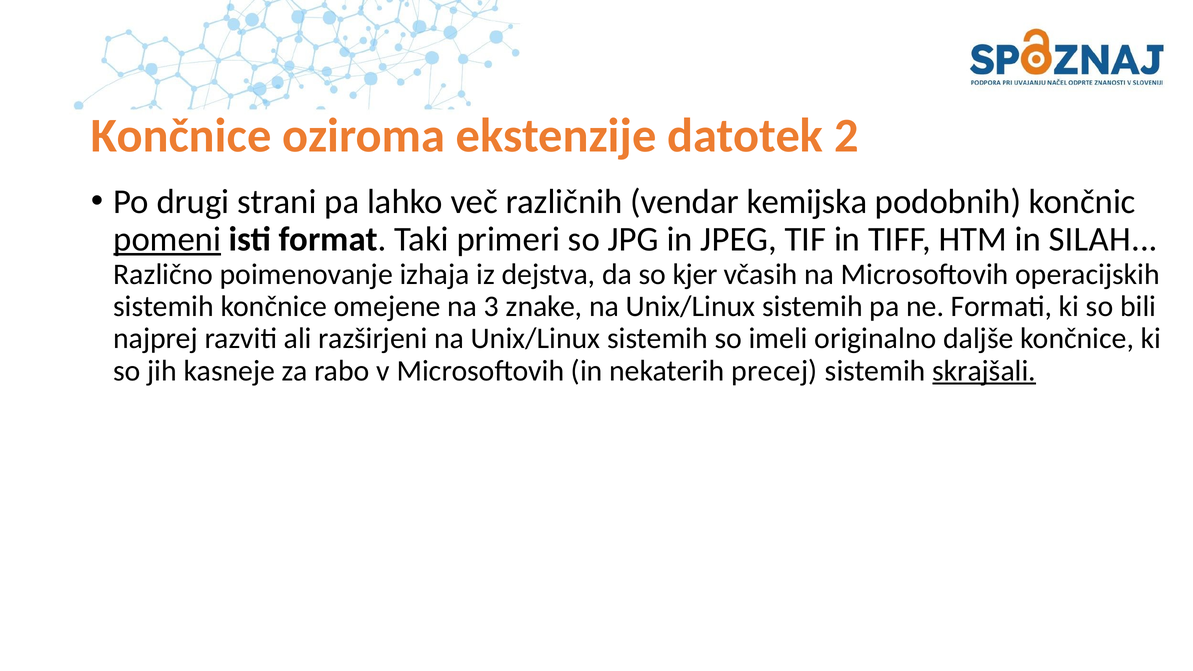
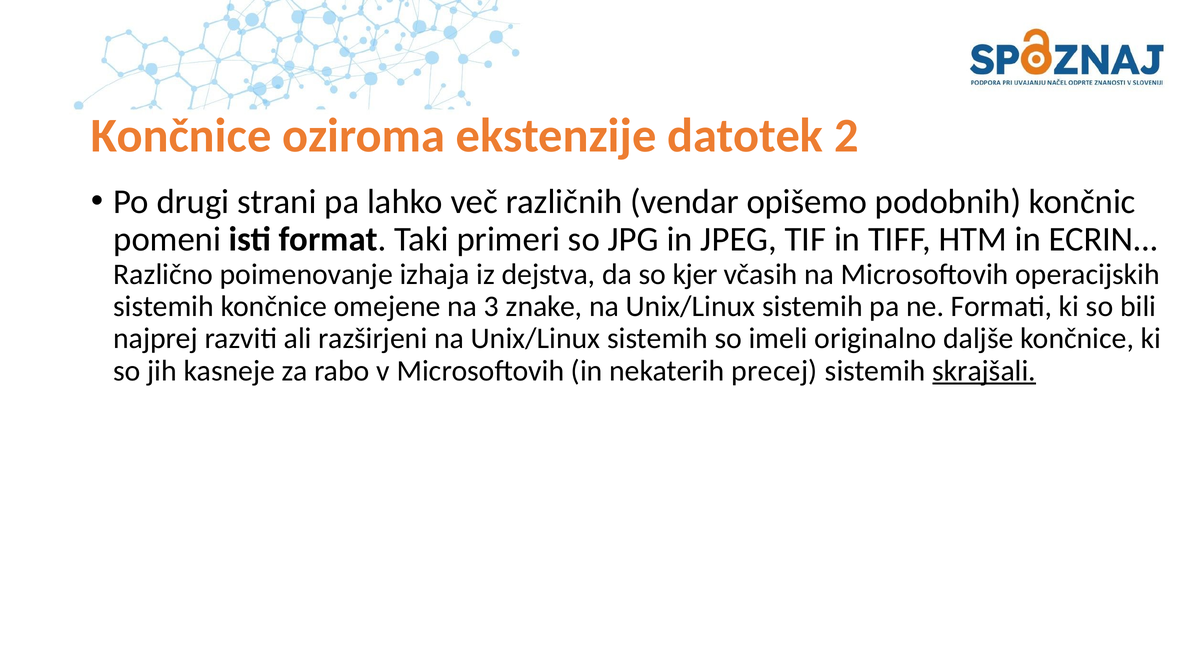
kemijska: kemijska -> opišemo
pomeni underline: present -> none
SILAH: SILAH -> ECRIN
